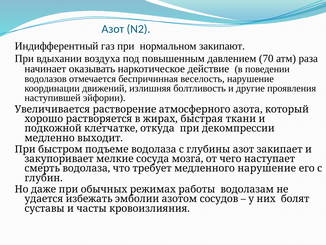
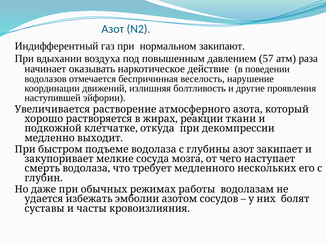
70: 70 -> 57
быстрая: быстрая -> реакции
медленного нарушение: нарушение -> нескольких
